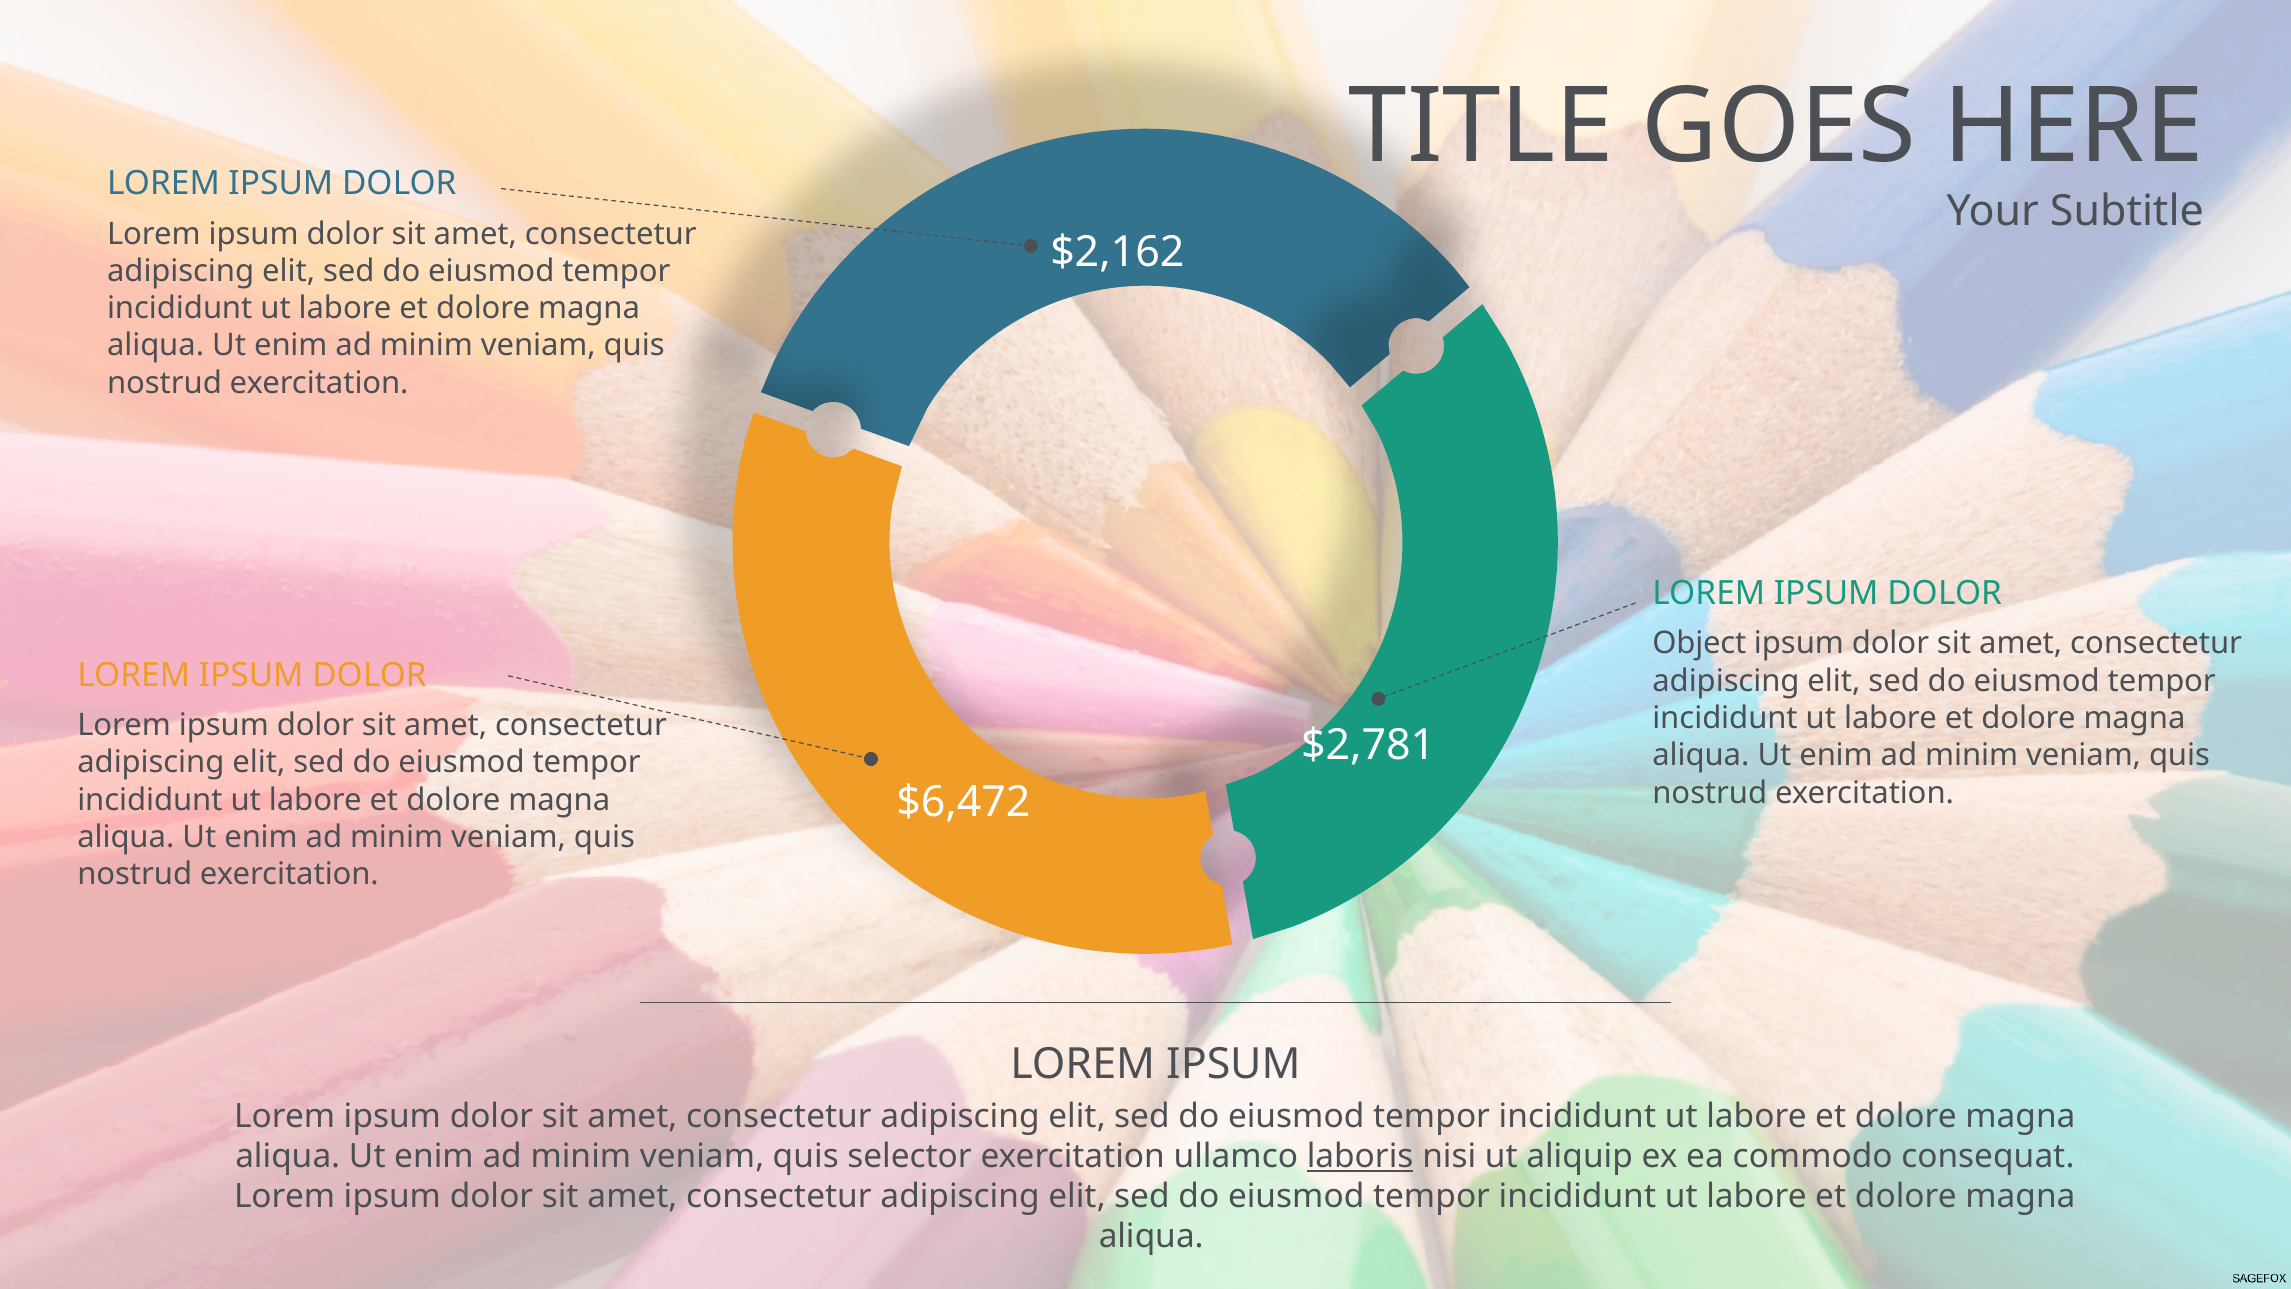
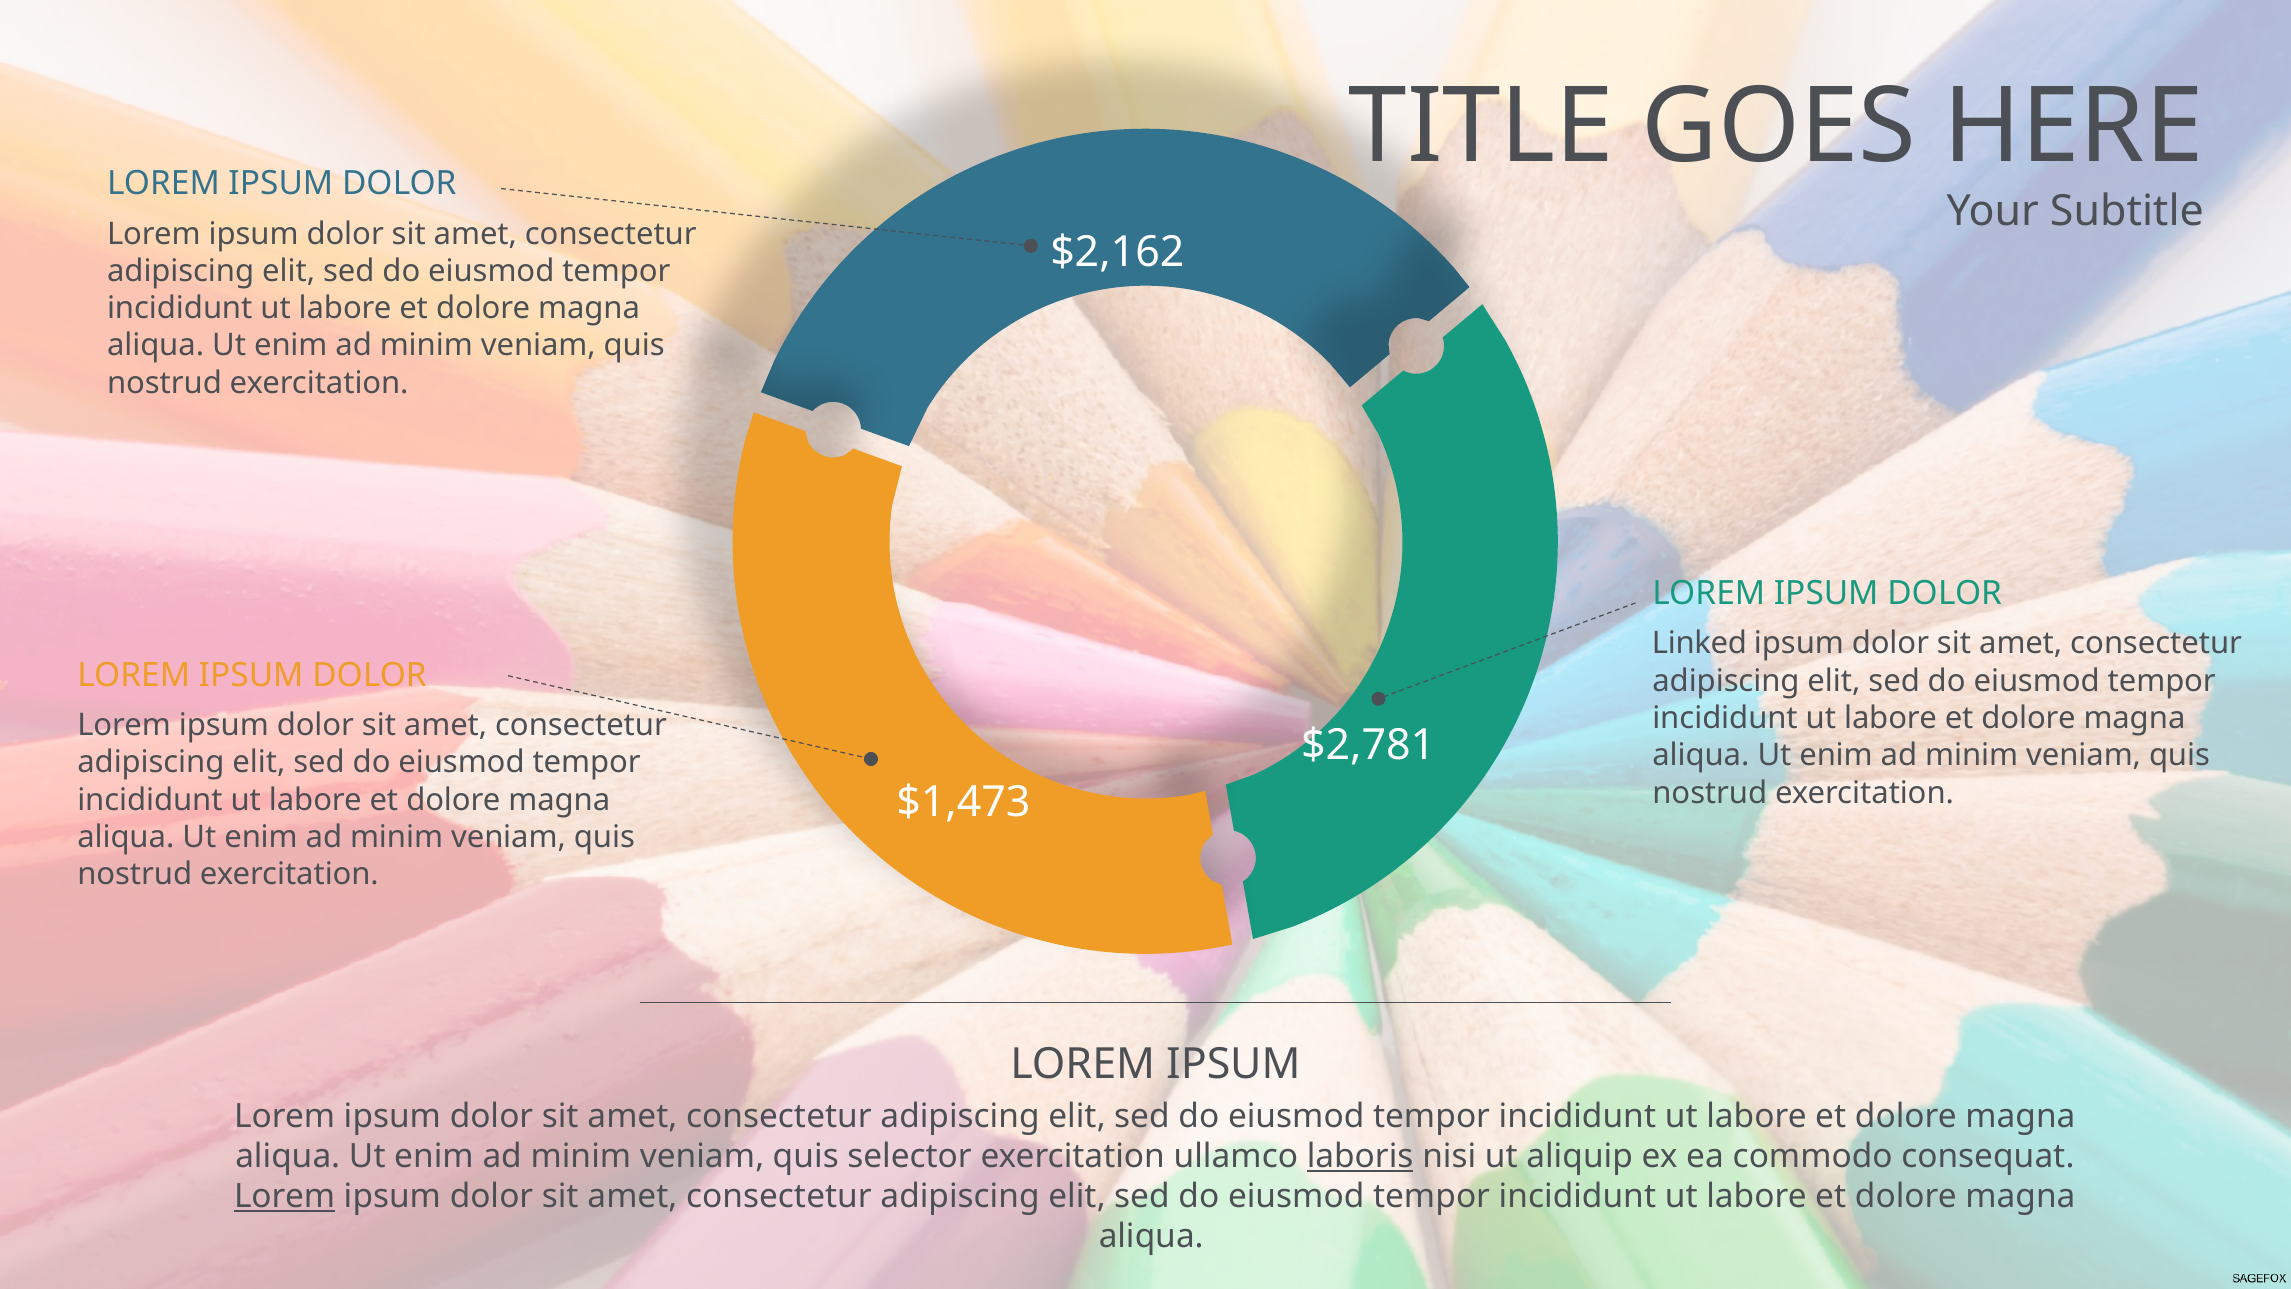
Object: Object -> Linked
$6,472: $6,472 -> $1,473
Lorem at (285, 1196) underline: none -> present
